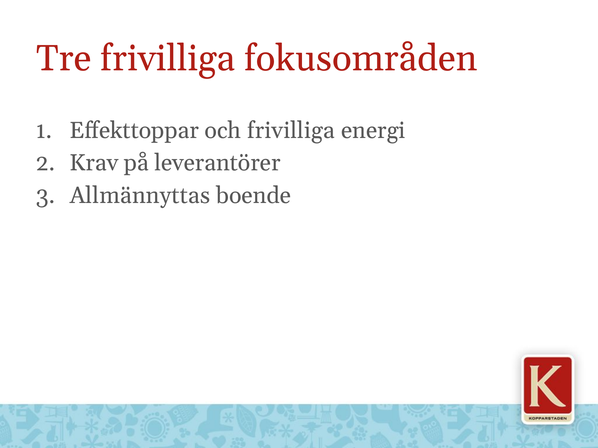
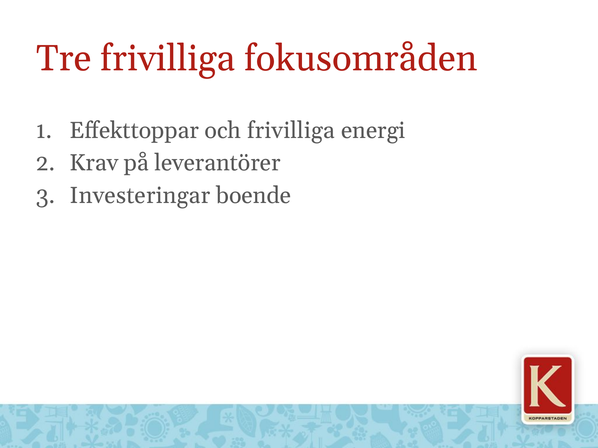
Allmännyttas: Allmännyttas -> Investeringar
